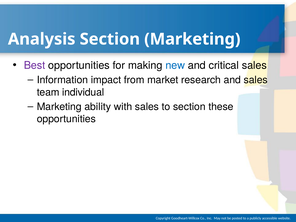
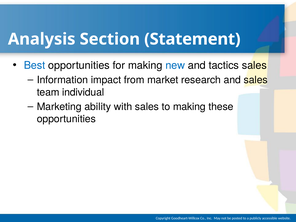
Section Marketing: Marketing -> Statement
Best colour: purple -> blue
critical: critical -> tactics
to section: section -> making
